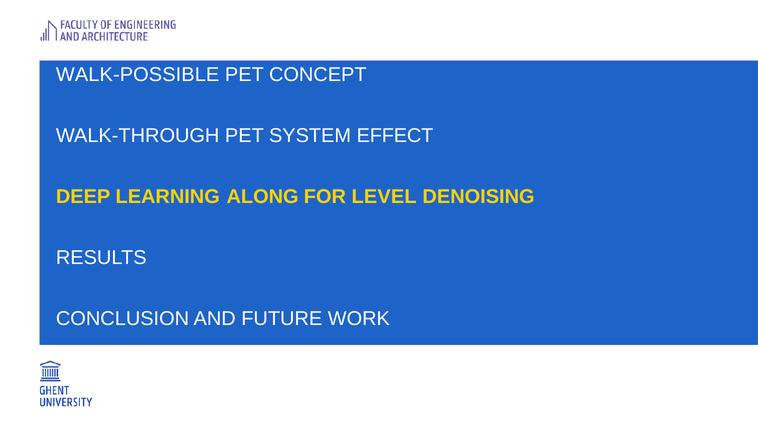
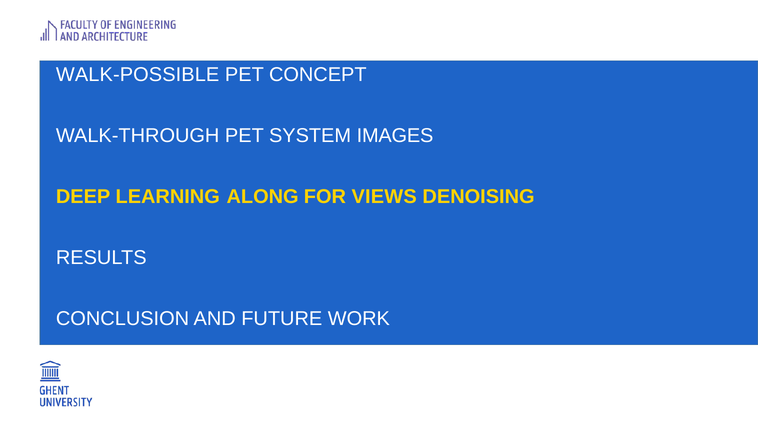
EFFECT: EFFECT -> IMAGES
LEVEL: LEVEL -> VIEWS
